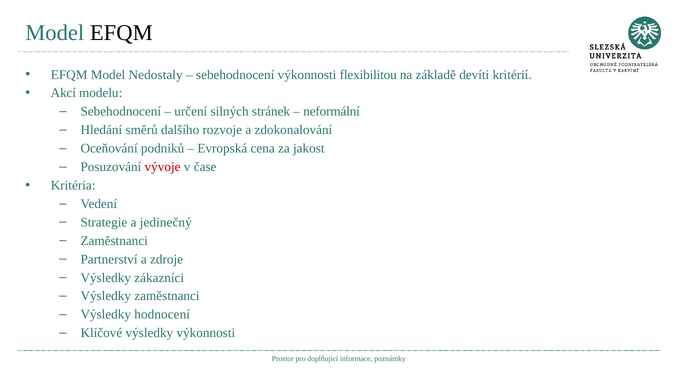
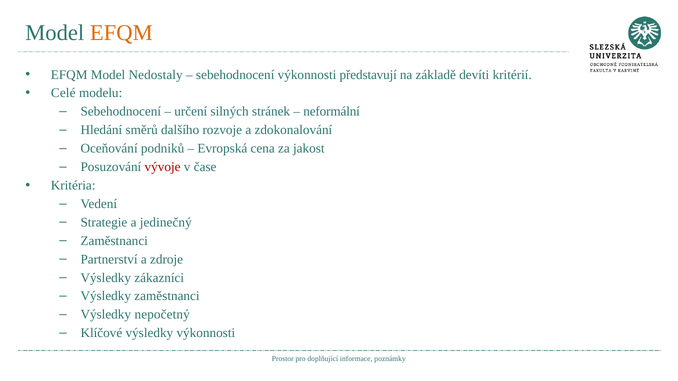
EFQM at (121, 33) colour: black -> orange
flexibilitou: flexibilitou -> představují
Akcí: Akcí -> Celé
hodnocení: hodnocení -> nepočetný
